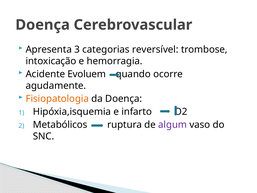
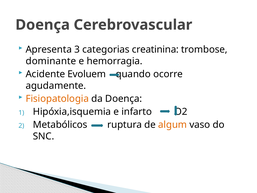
reversível: reversível -> creatinina
intoxicação: intoxicação -> dominante
algum colour: purple -> orange
